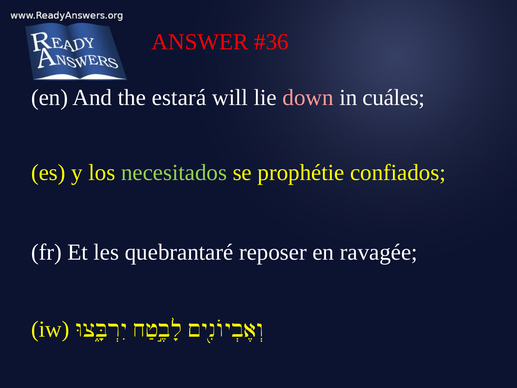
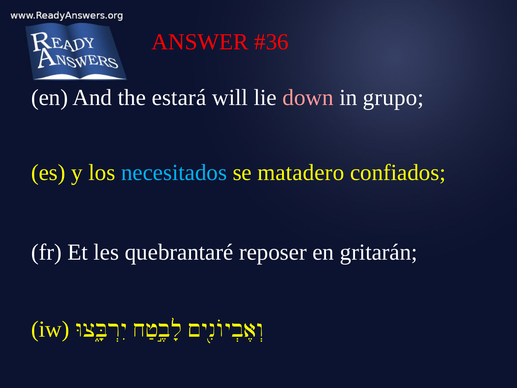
cuáles: cuáles -> grupo
necesitados colour: light green -> light blue
prophétie: prophétie -> matadero
ravagée: ravagée -> gritarán
